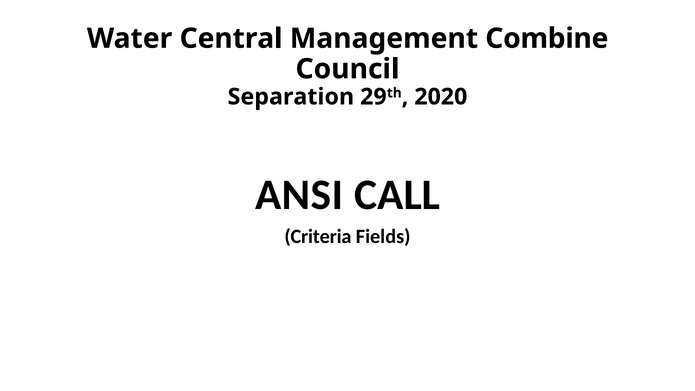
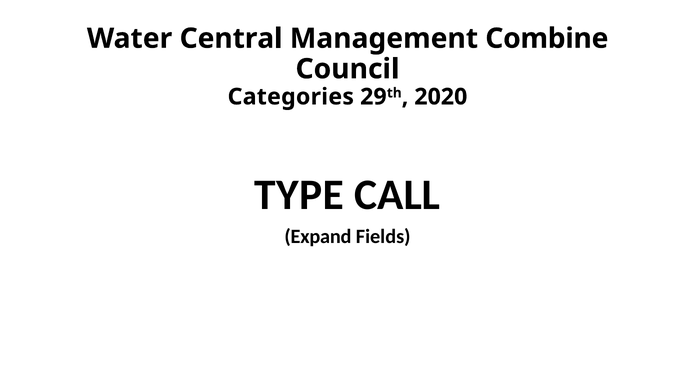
Separation: Separation -> Categories
ANSI: ANSI -> TYPE
Criteria: Criteria -> Expand
